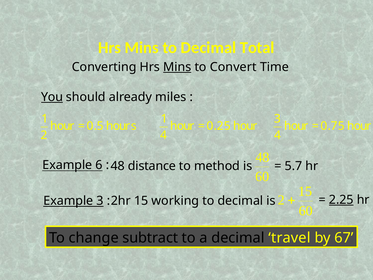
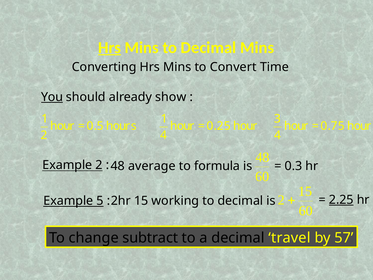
Hrs at (110, 48) underline: none -> present
Decimal Total: Total -> Mins
Mins at (177, 67) underline: present -> none
miles: miles -> show
Example 6: 6 -> 2
distance: distance -> average
method: method -> formula
5.7: 5.7 -> 0.3
Example 3: 3 -> 5
67: 67 -> 57
